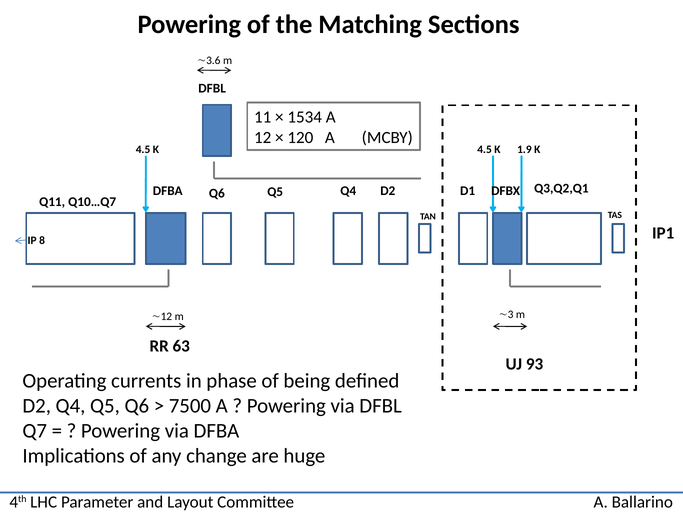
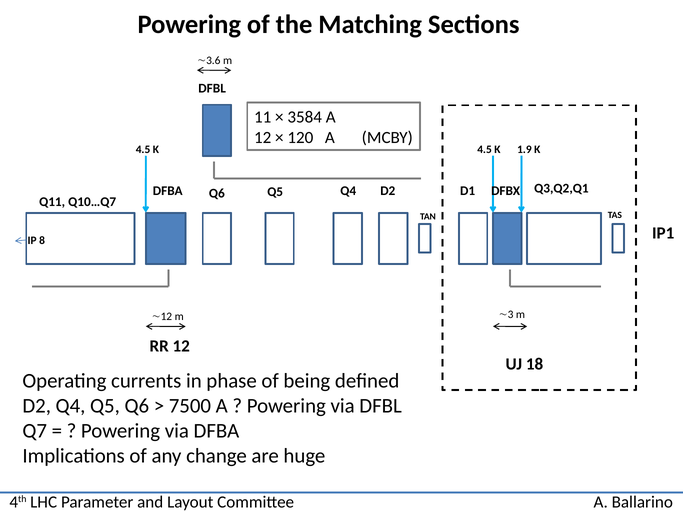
1534: 1534 -> 3584
RR 63: 63 -> 12
93: 93 -> 18
